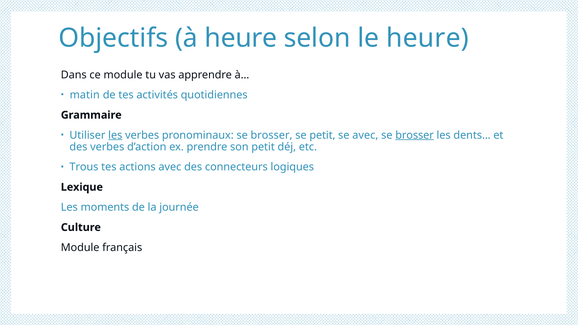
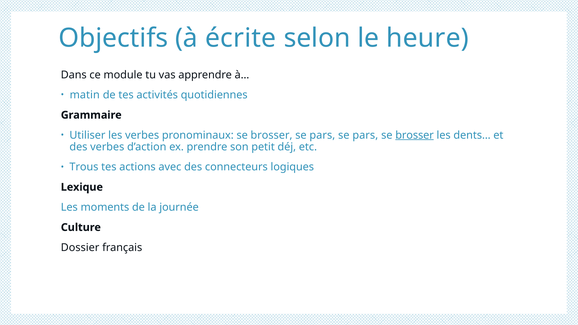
à heure: heure -> écrite
les at (115, 135) underline: present -> none
petit at (322, 135): petit -> pars
avec at (365, 135): avec -> pars
Module at (80, 248): Module -> Dossier
